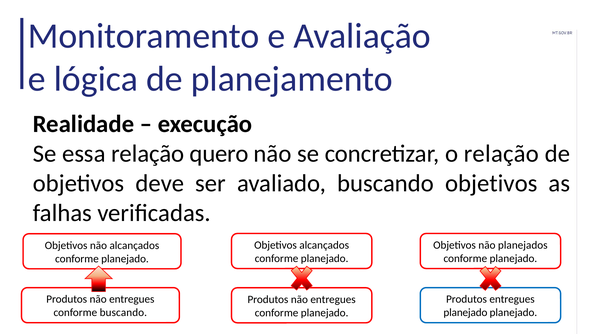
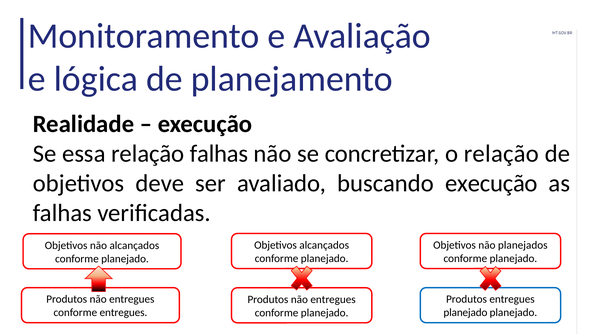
relação quero: quero -> falhas
avaliado buscando objetivos: objetivos -> execução
conforme buscando: buscando -> entregues
